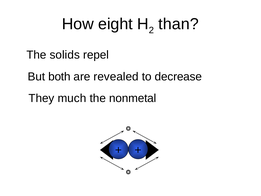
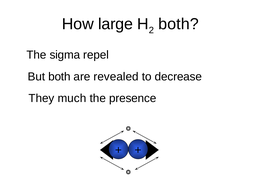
eight: eight -> large
than at (179, 24): than -> both
solids: solids -> sigma
nonmetal: nonmetal -> presence
